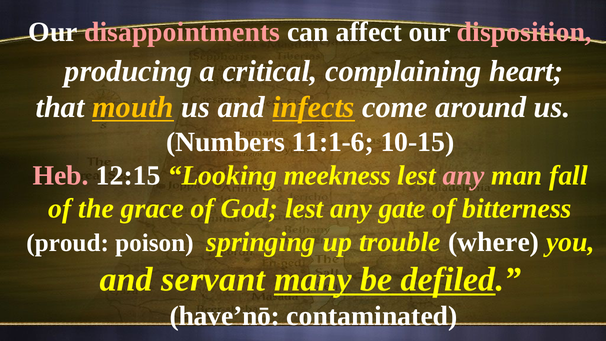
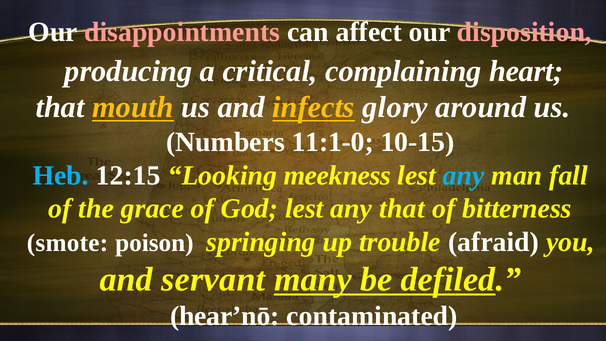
come: come -> glory
11:1-6: 11:1-6 -> 11:1-0
Heb colour: pink -> light blue
any at (464, 175) colour: pink -> light blue
any gate: gate -> that
proud: proud -> smote
where: where -> afraid
have’nō: have’nō -> hear’nō
